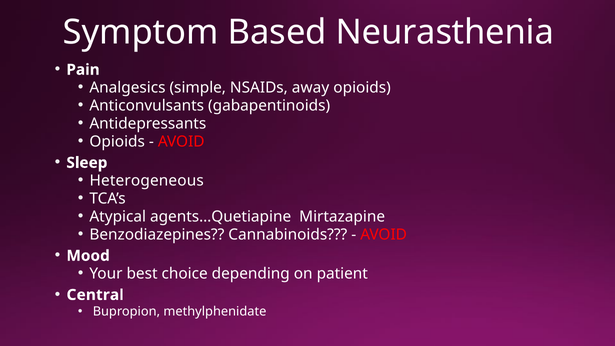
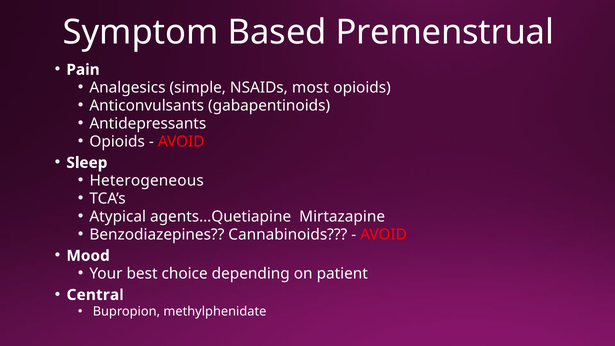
Neurasthenia: Neurasthenia -> Premenstrual
away: away -> most
